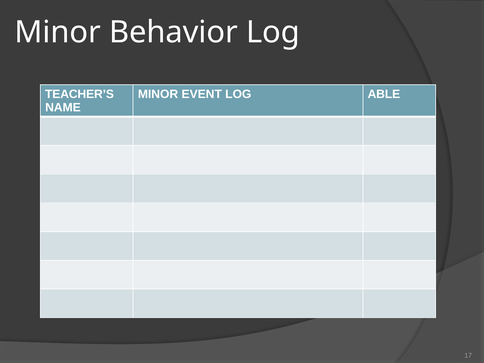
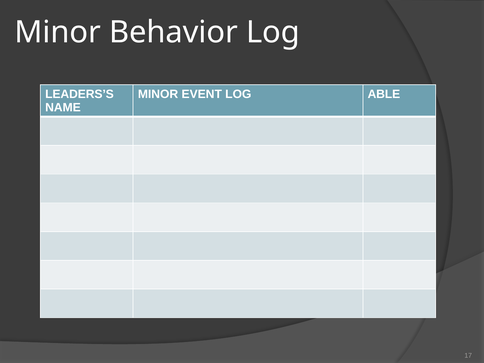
TEACHER’S: TEACHER’S -> LEADERS’S
